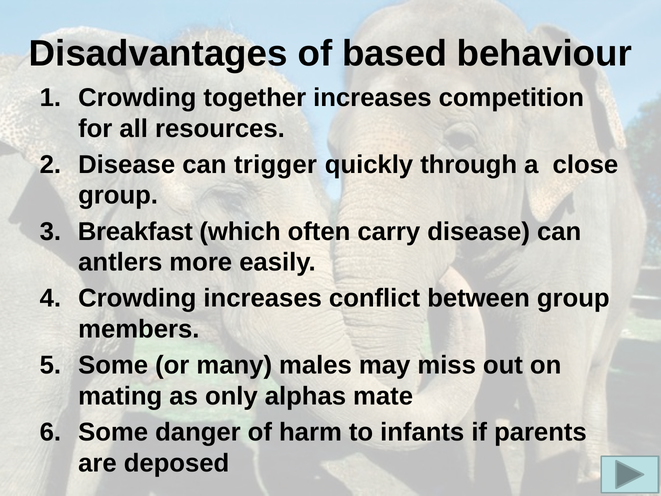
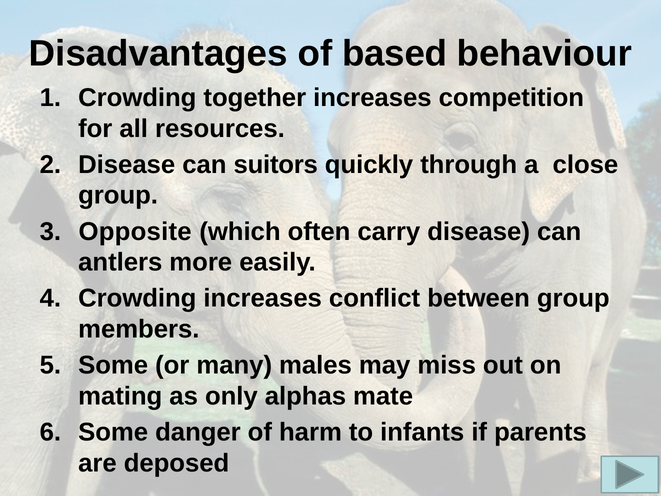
trigger: trigger -> suitors
Breakfast: Breakfast -> Opposite
